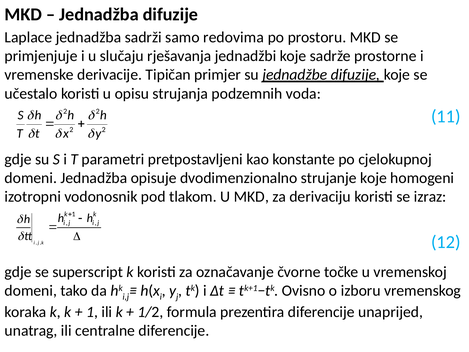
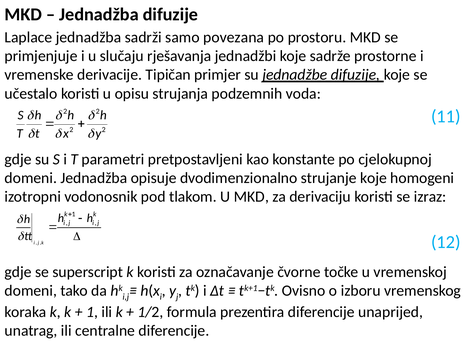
redovima: redovima -> povezana
